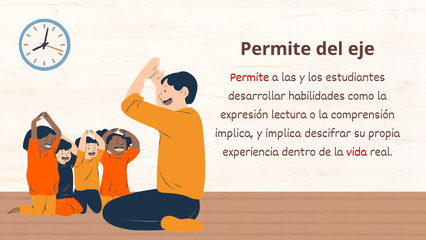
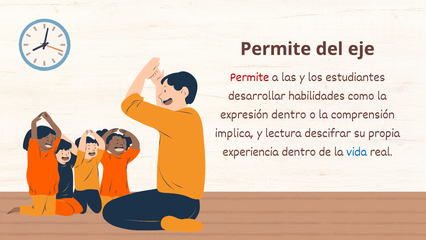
expresión lectura: lectura -> dentro
y implica: implica -> lectura
vida colour: red -> blue
